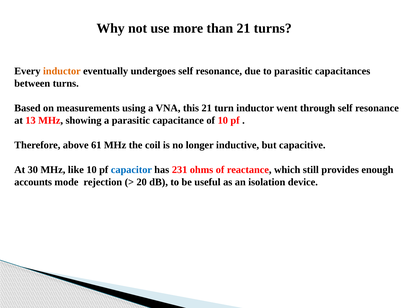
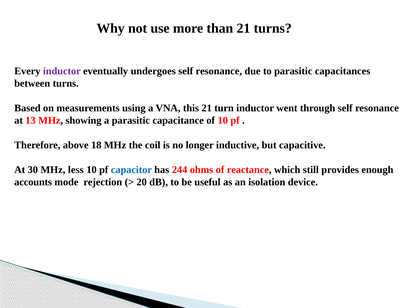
inductor at (62, 71) colour: orange -> purple
61: 61 -> 18
like: like -> less
231: 231 -> 244
